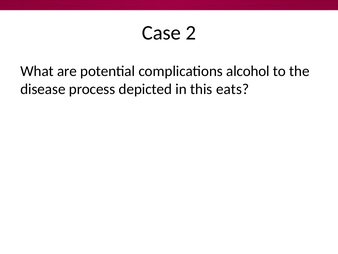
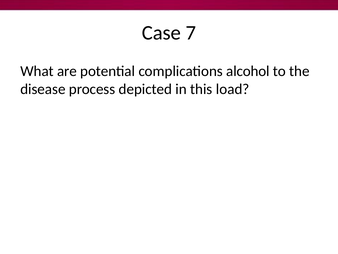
2: 2 -> 7
eats: eats -> load
